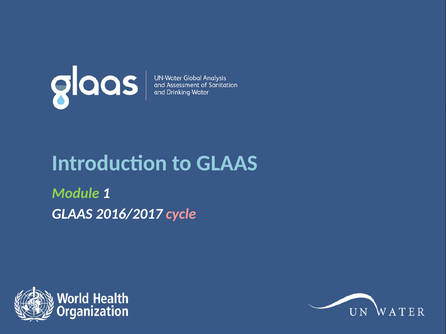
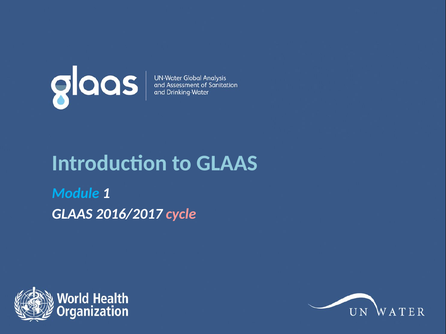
Module colour: light green -> light blue
